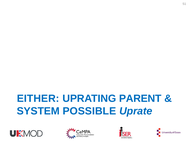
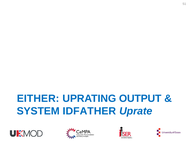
PARENT: PARENT -> OUTPUT
POSSIBLE: POSSIBLE -> IDFATHER
